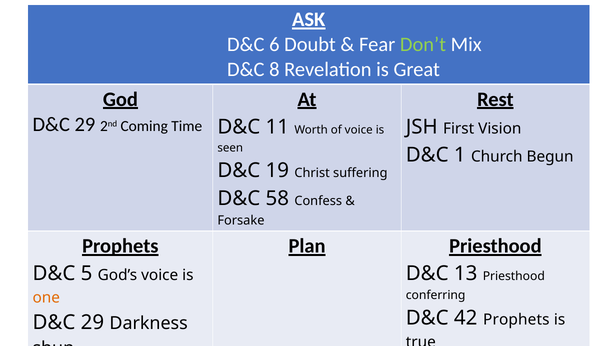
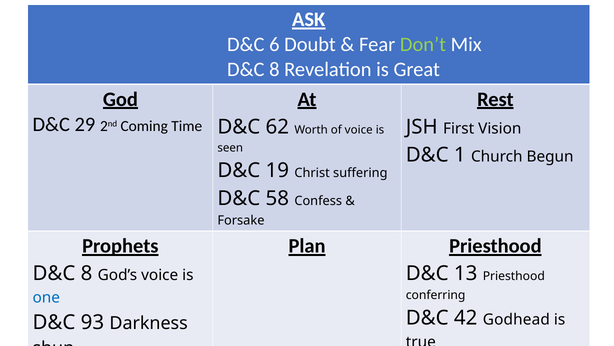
11: 11 -> 62
5 at (87, 273): 5 -> 8
one colour: orange -> blue
42 Prophets: Prophets -> Godhead
29 at (92, 322): 29 -> 93
